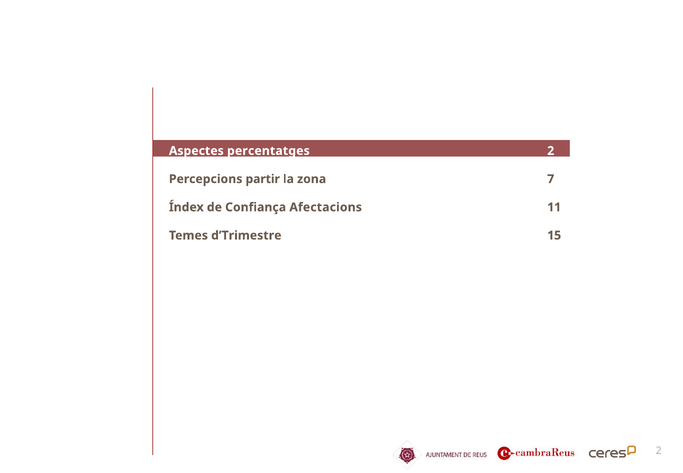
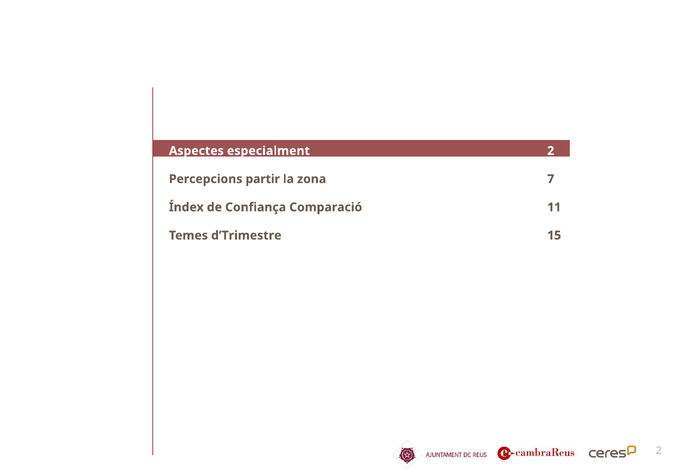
percentatges: percentatges -> especialment
Afectacions: Afectacions -> Comparació
